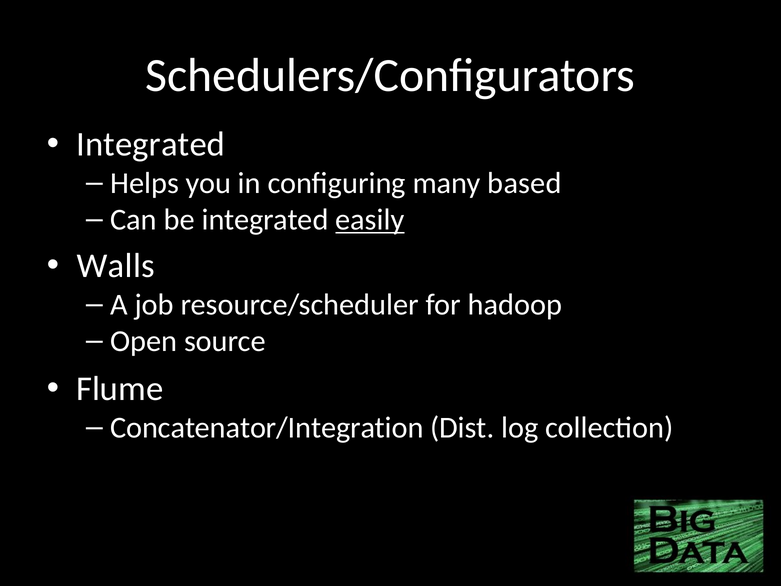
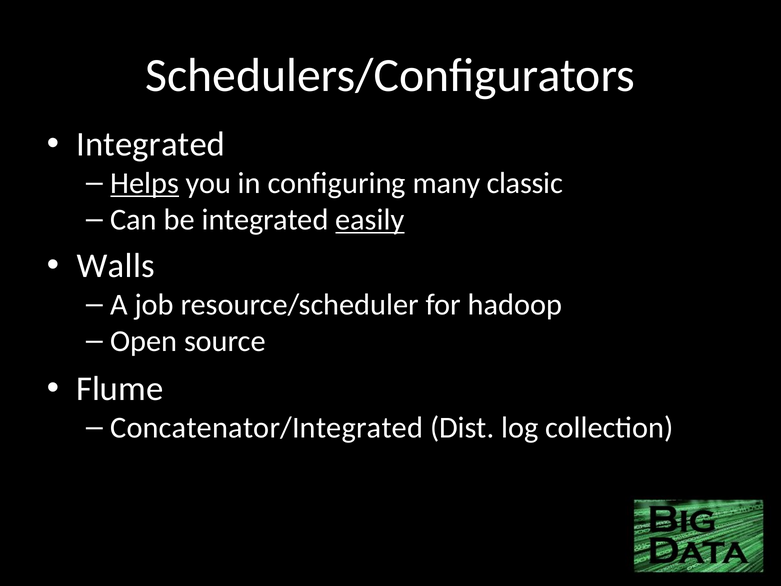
Helps underline: none -> present
based: based -> classic
Concatenator/Integration: Concatenator/Integration -> Concatenator/Integrated
